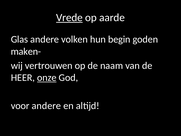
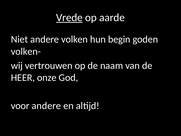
Glas: Glas -> Niet
maken-: maken- -> volken-
onze underline: present -> none
